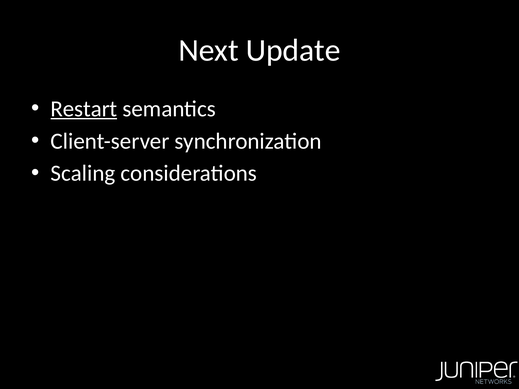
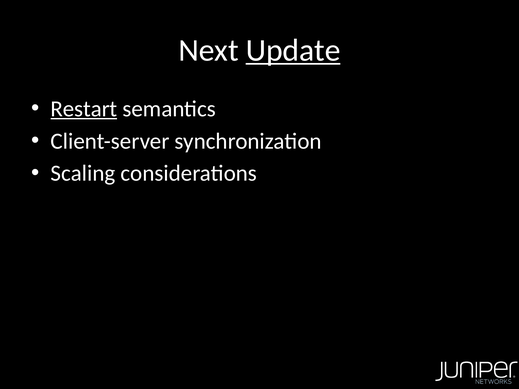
Update underline: none -> present
